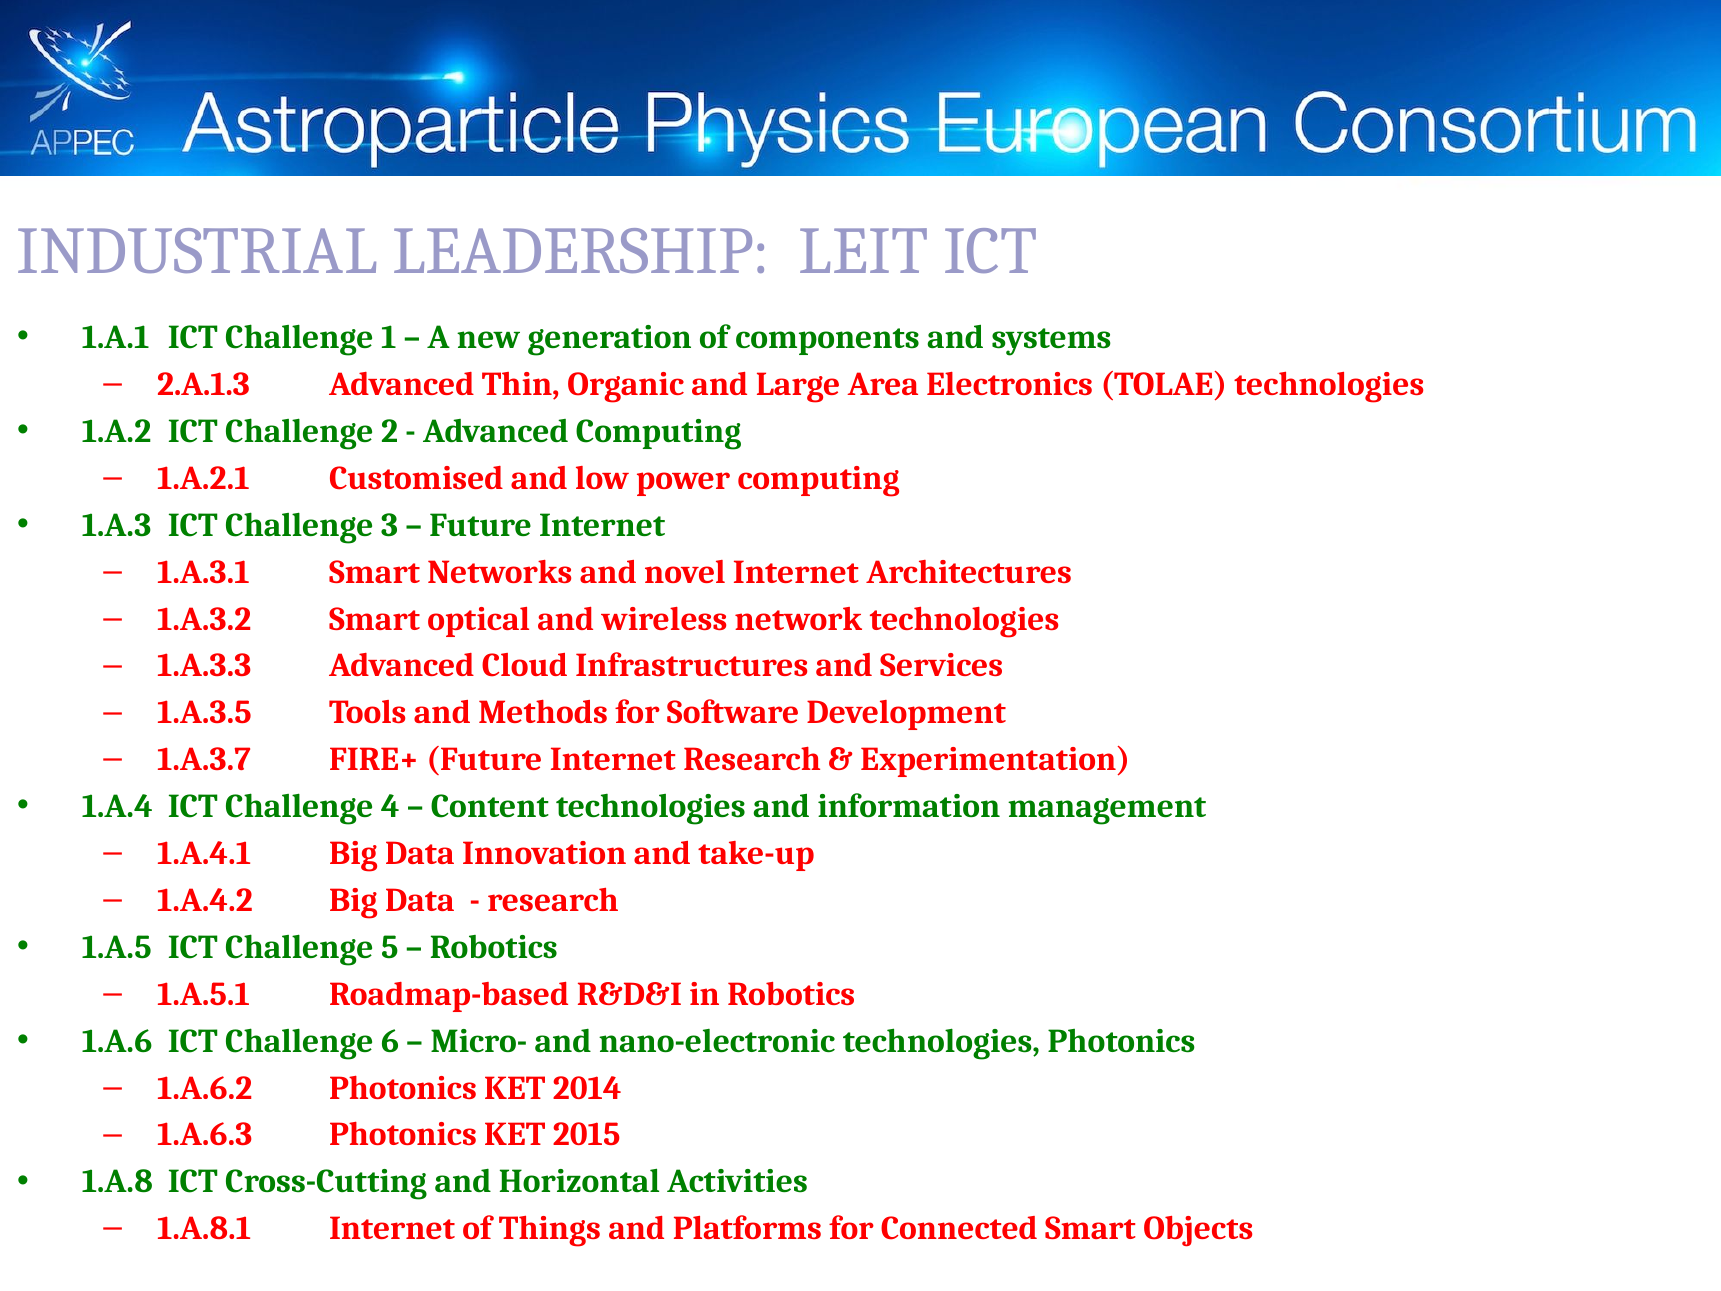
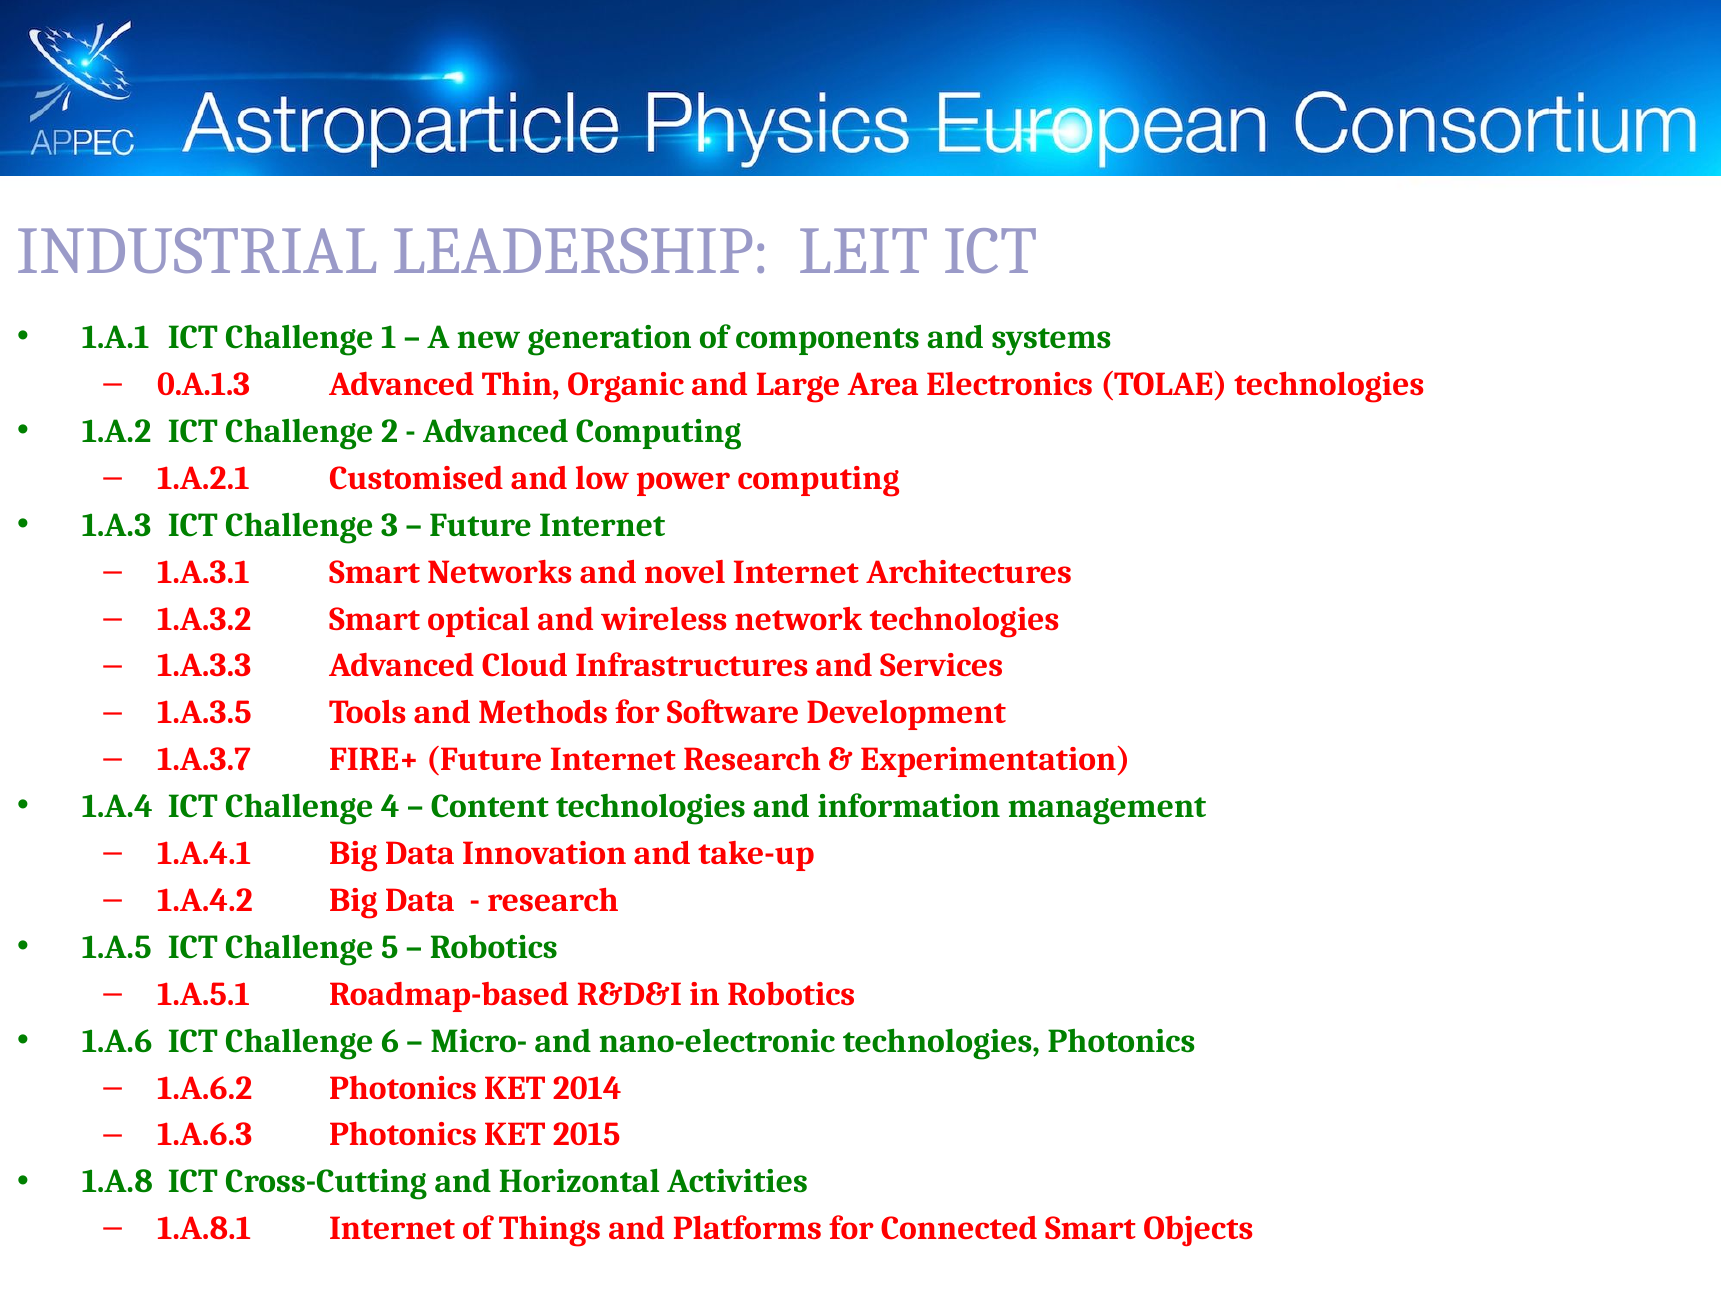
2.A.1.3: 2.A.1.3 -> 0.A.1.3
